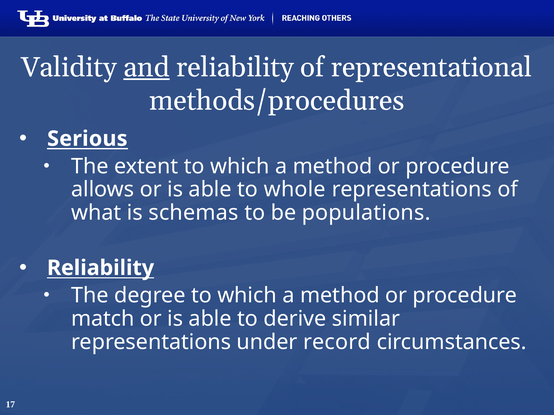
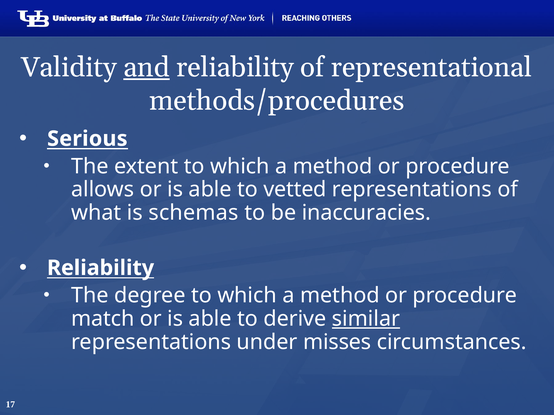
whole: whole -> vetted
populations: populations -> inaccuracies
similar underline: none -> present
record: record -> misses
